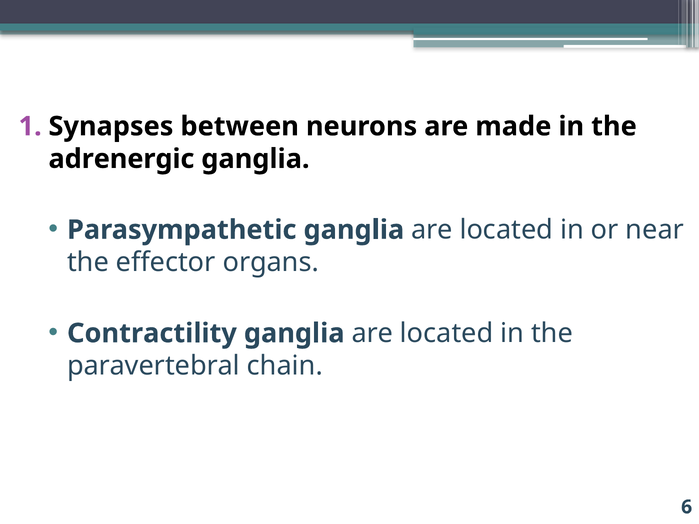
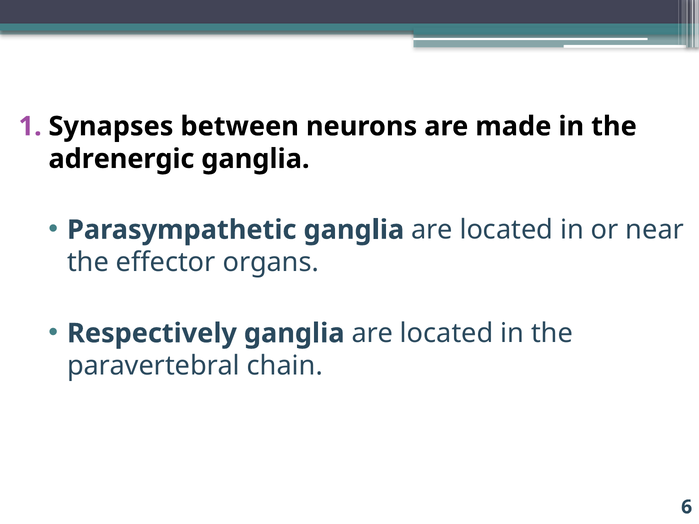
Contractility: Contractility -> Respectively
